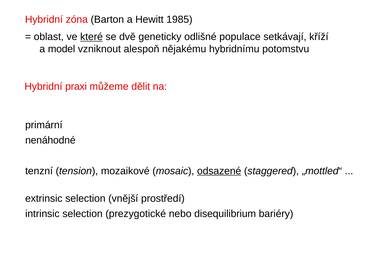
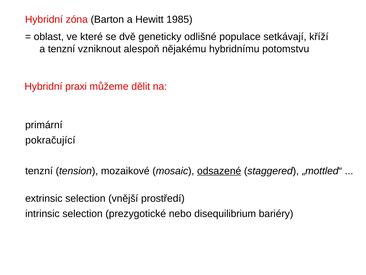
které underline: present -> none
a model: model -> tenzní
nenáhodné: nenáhodné -> pokračující
